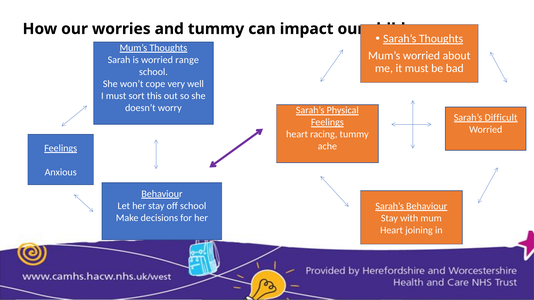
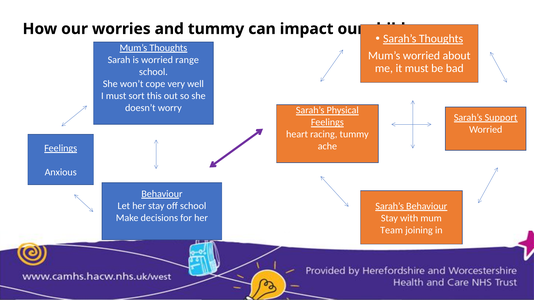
Difficult: Difficult -> Support
Heart at (392, 230): Heart -> Team
